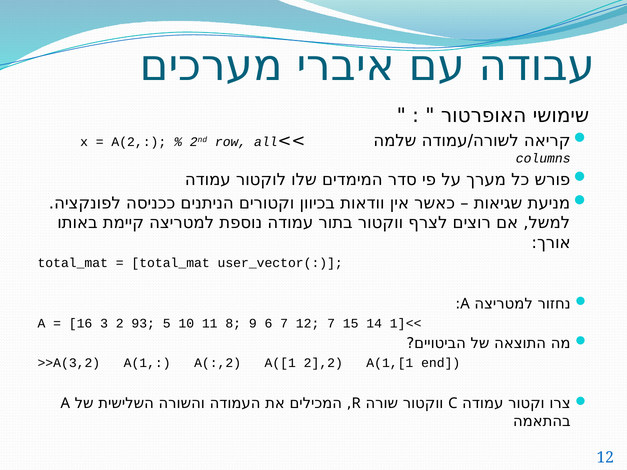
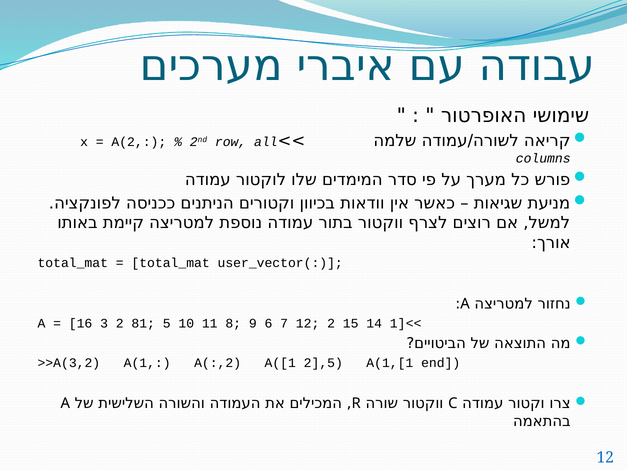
93: 93 -> 81
12 7: 7 -> 2
2],2: 2],2 -> 2],5
